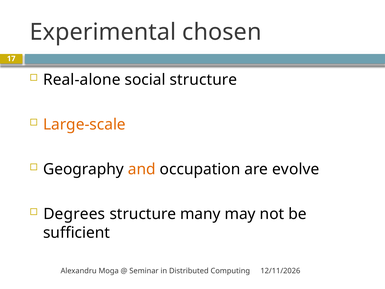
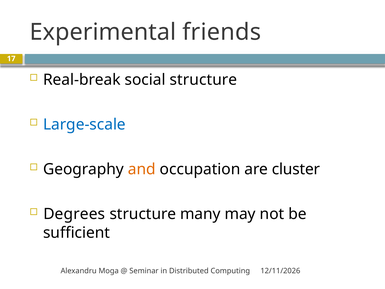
chosen: chosen -> friends
Real-alone: Real-alone -> Real-break
Large-scale colour: orange -> blue
evolve: evolve -> cluster
